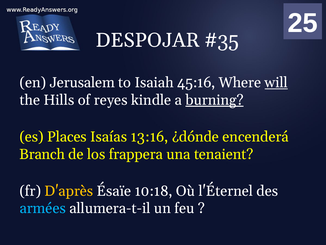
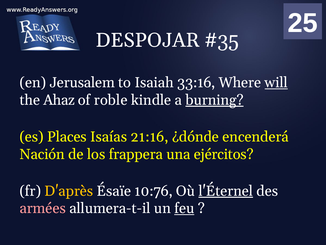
45:16: 45:16 -> 33:16
Hills: Hills -> Ahaz
reyes: reyes -> roble
13:16: 13:16 -> 21:16
Branch: Branch -> Nación
tenaient: tenaient -> ejércitos
10:18: 10:18 -> 10:76
l'Éternel underline: none -> present
armées colour: light blue -> pink
feu underline: none -> present
